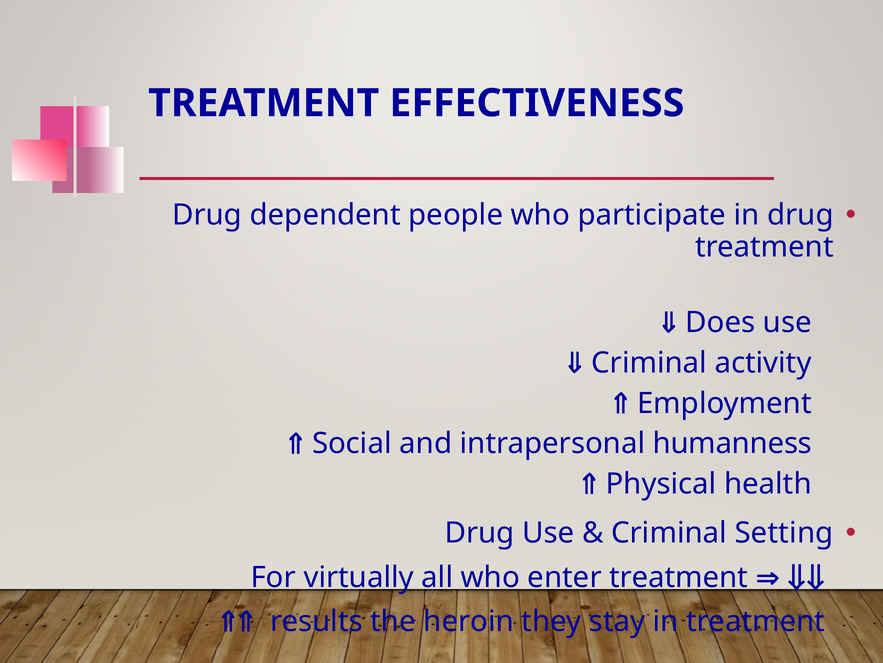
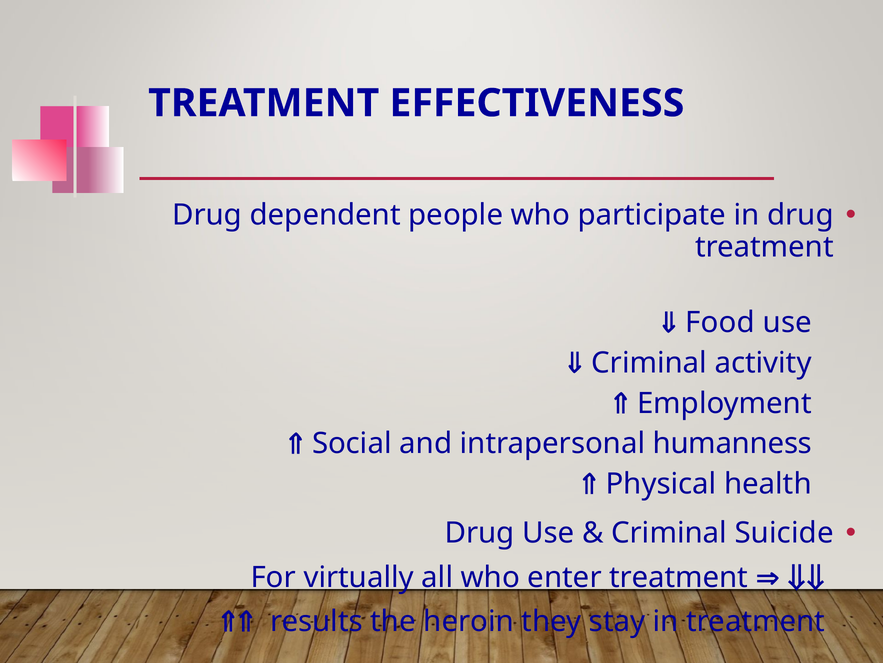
Does: Does -> Food
Setting: Setting -> Suicide
